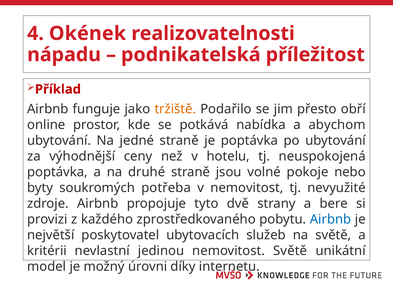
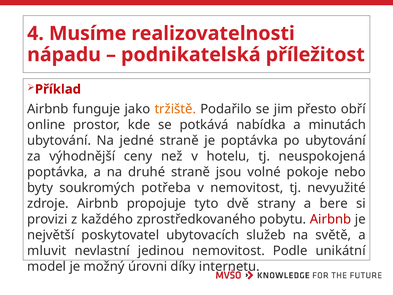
Okének: Okének -> Musíme
abychom: abychom -> minutách
Airbnb at (331, 219) colour: blue -> red
kritérii: kritérii -> mluvit
nemovitost Světě: Světě -> Podle
